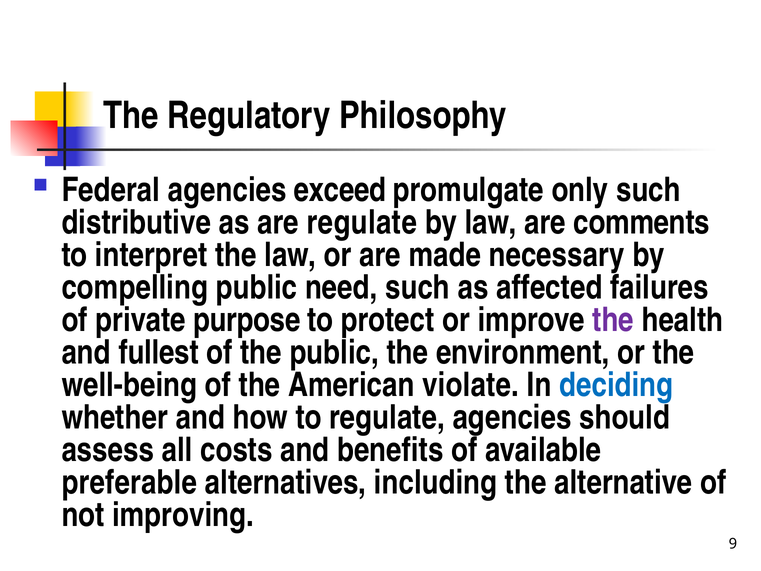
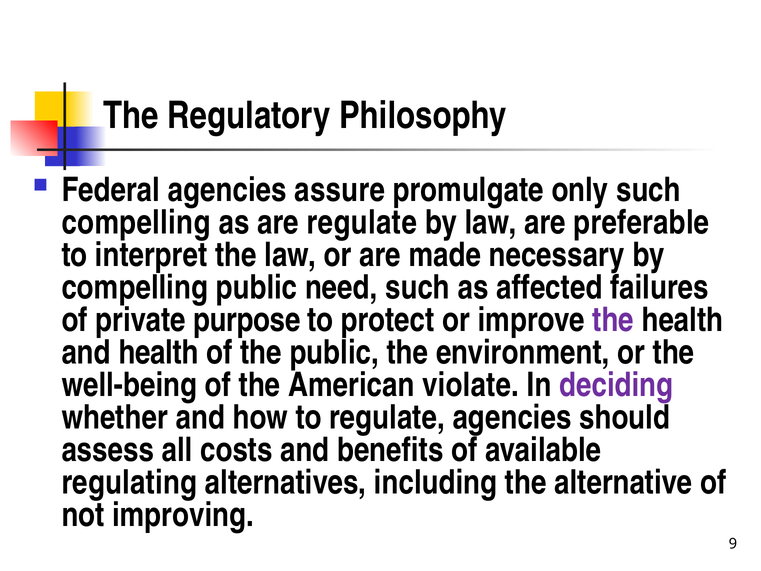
exceed: exceed -> assure
distributive at (136, 222): distributive -> compelling
comments: comments -> preferable
and fullest: fullest -> health
deciding colour: blue -> purple
preferable: preferable -> regulating
